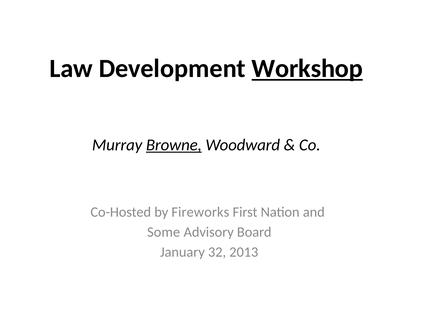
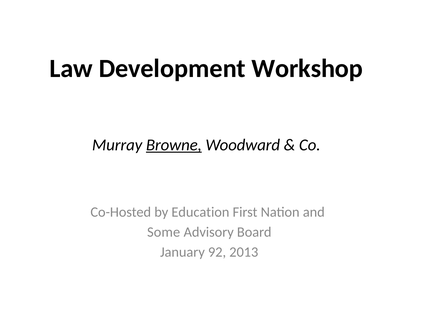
Workshop underline: present -> none
Fireworks: Fireworks -> Education
32: 32 -> 92
